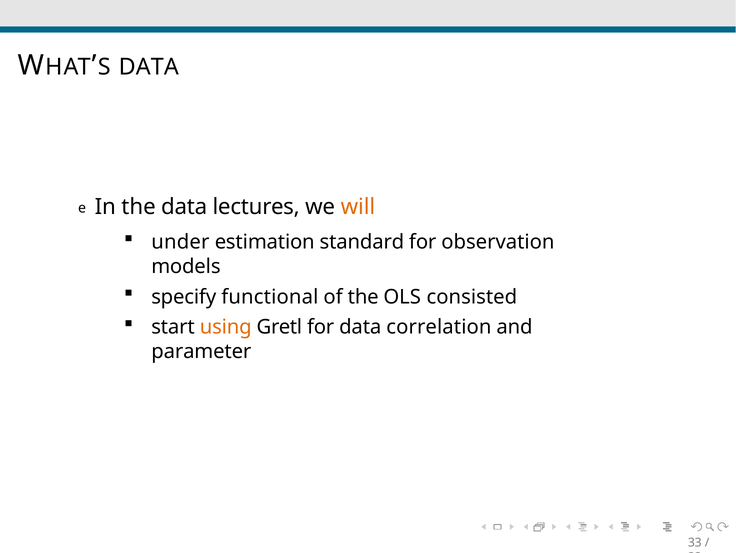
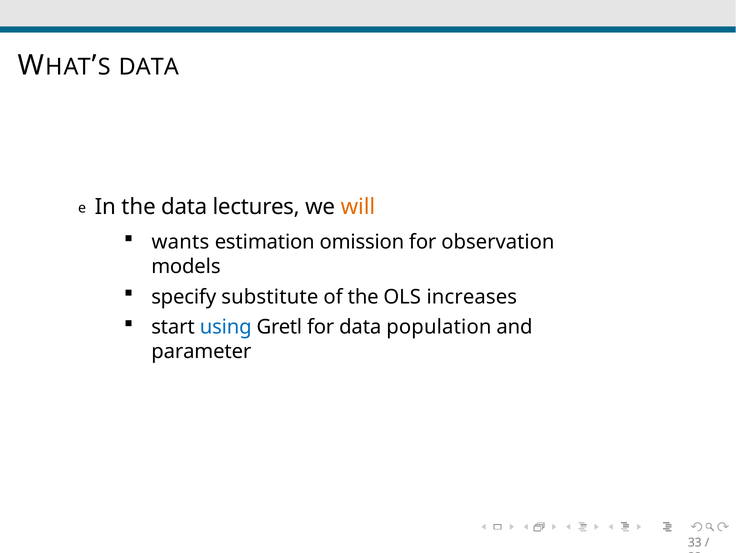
under: under -> wants
standard: standard -> omission
functional: functional -> substitute
consisted: consisted -> increases
using colour: orange -> blue
correlation: correlation -> population
